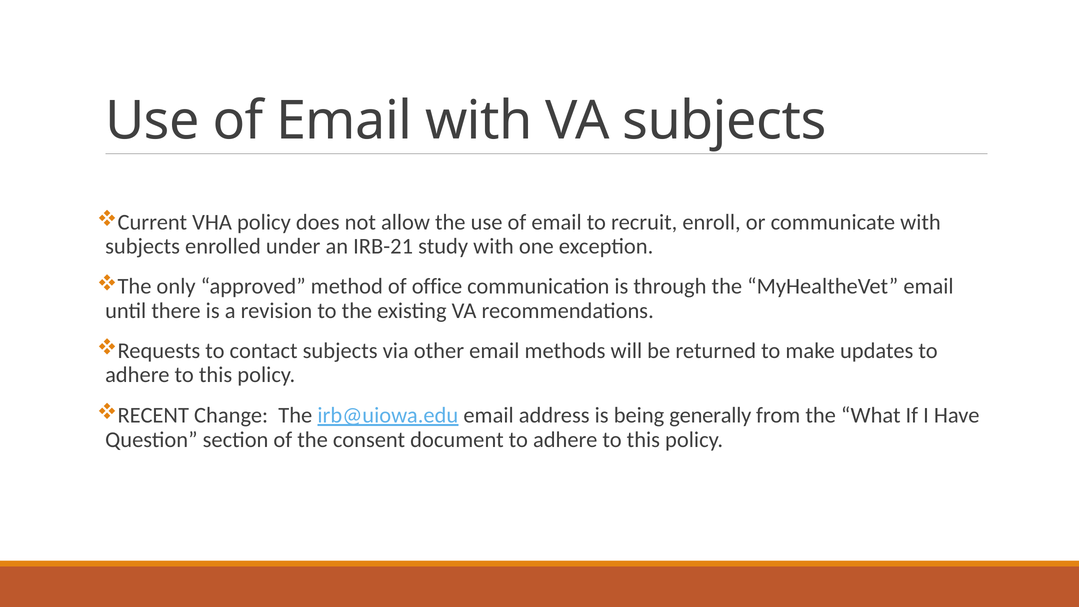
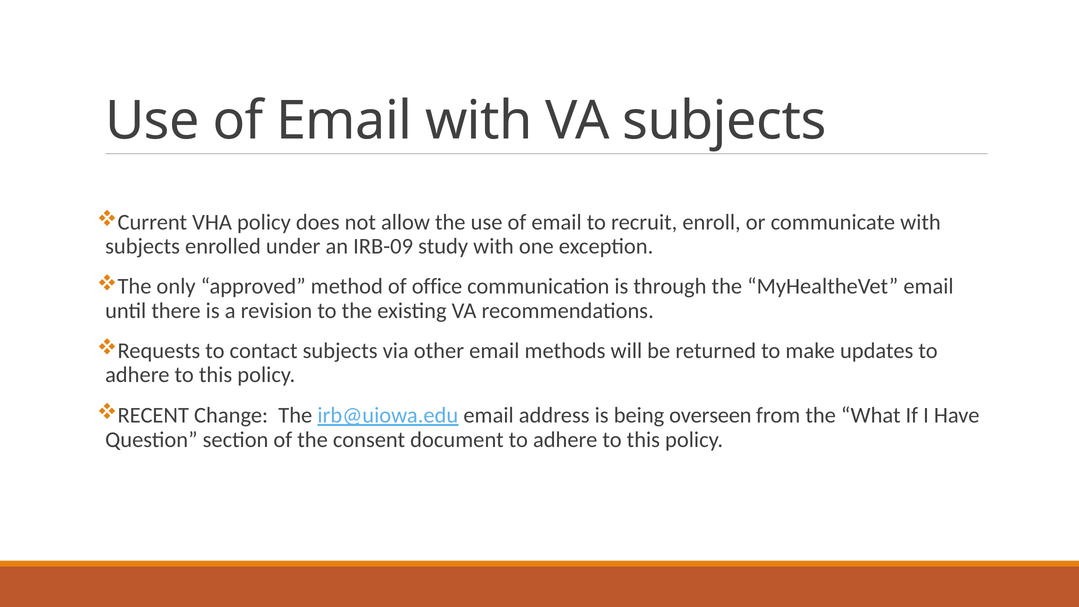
IRB-21: IRB-21 -> IRB-09
generally: generally -> overseen
